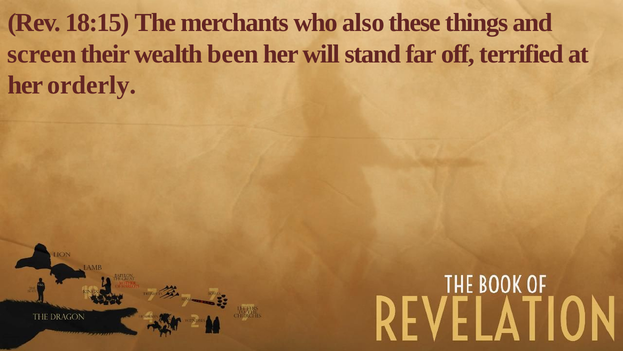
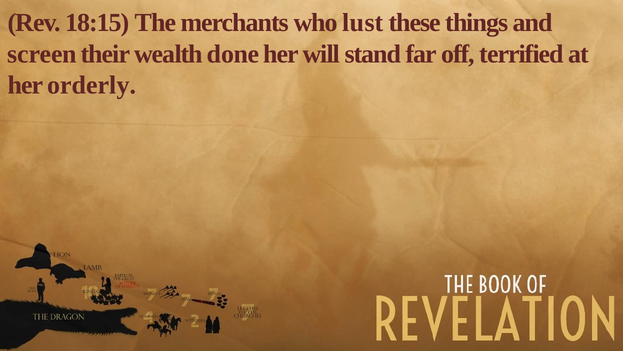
also: also -> lust
been: been -> done
